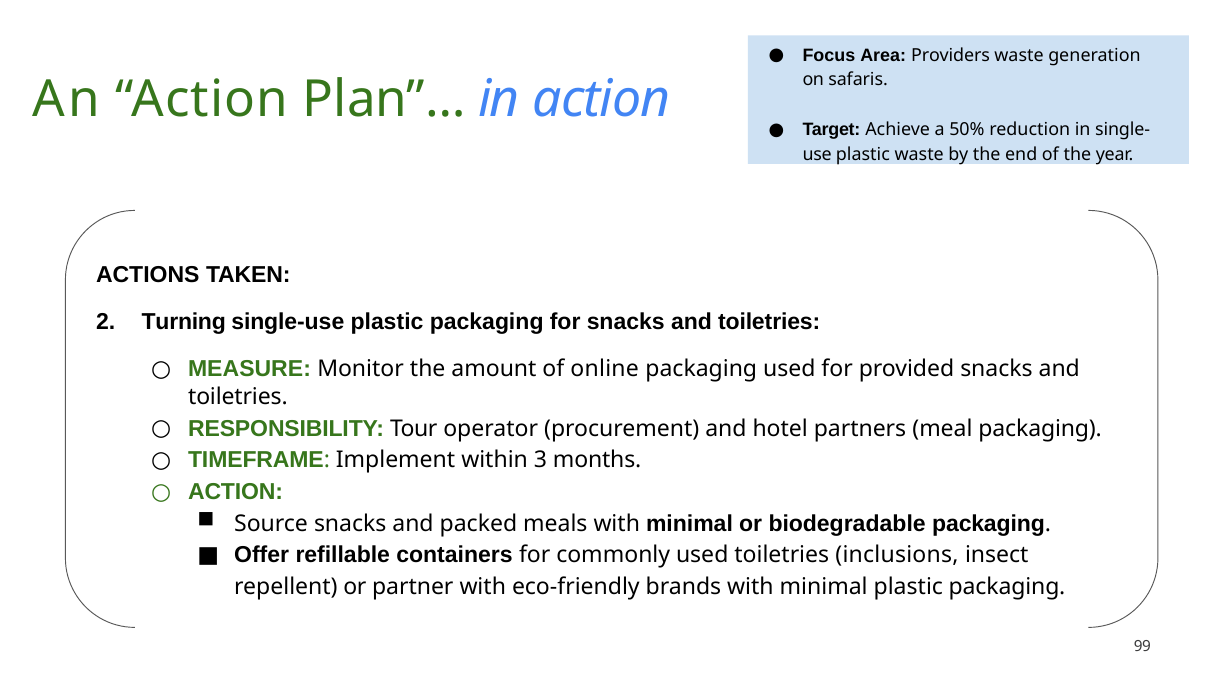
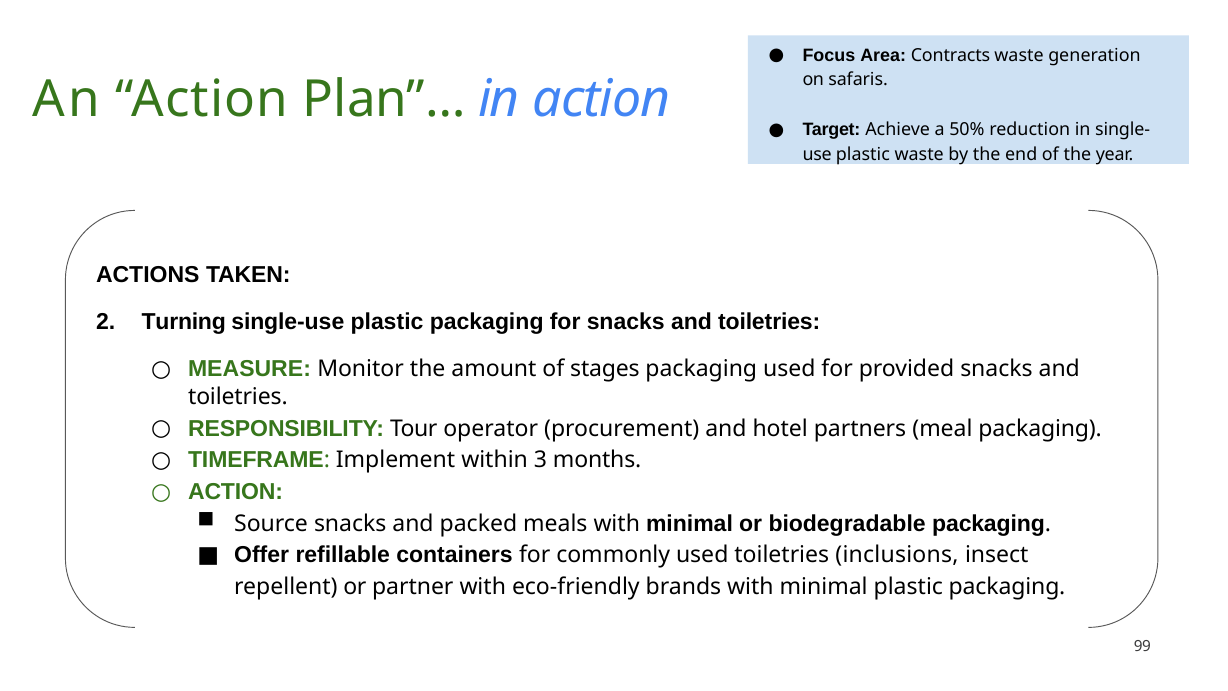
Providers: Providers -> Contracts
online: online -> stages
